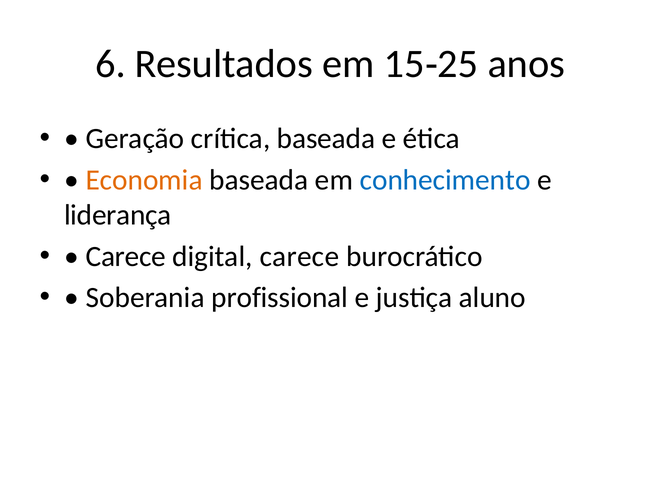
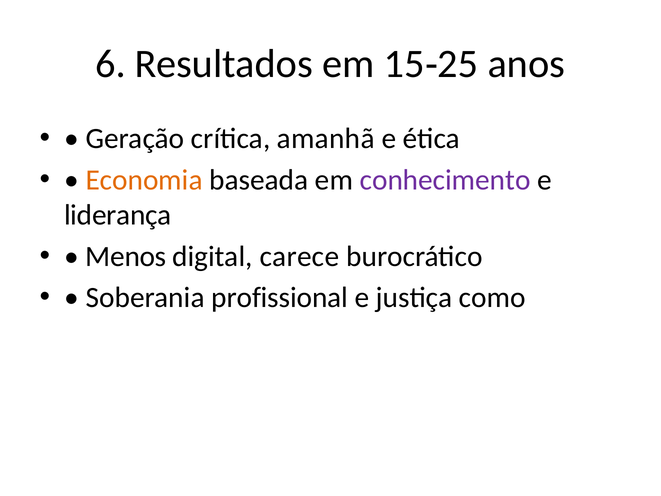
crítica baseada: baseada -> amanhã
conhecimento colour: blue -> purple
Carece at (126, 256): Carece -> Menos
aluno: aluno -> como
